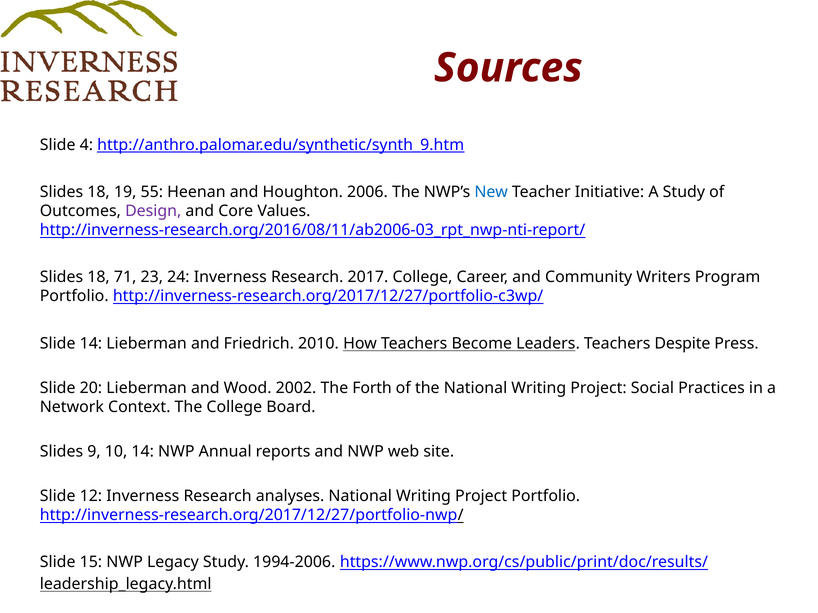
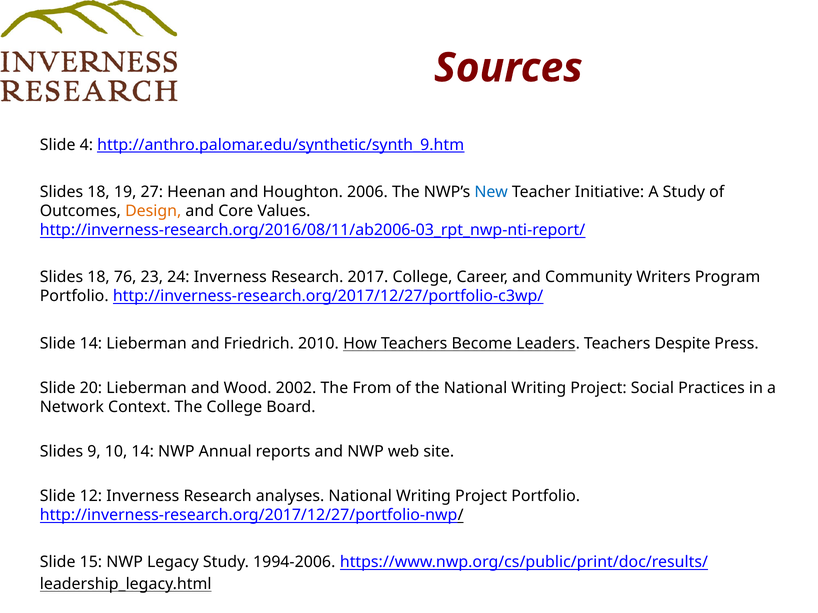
55: 55 -> 27
Design colour: purple -> orange
71: 71 -> 76
Forth: Forth -> From
